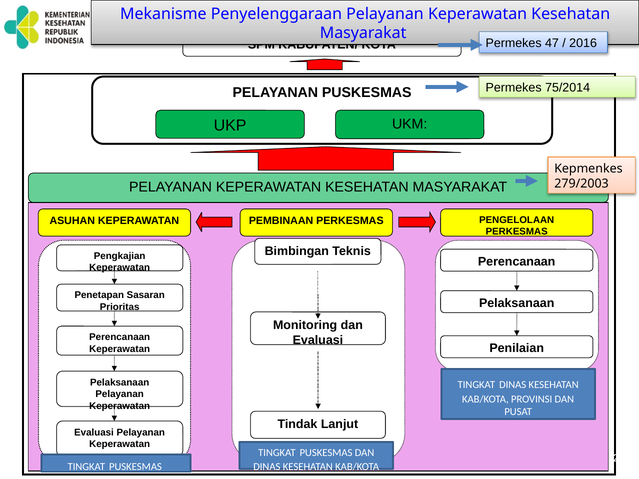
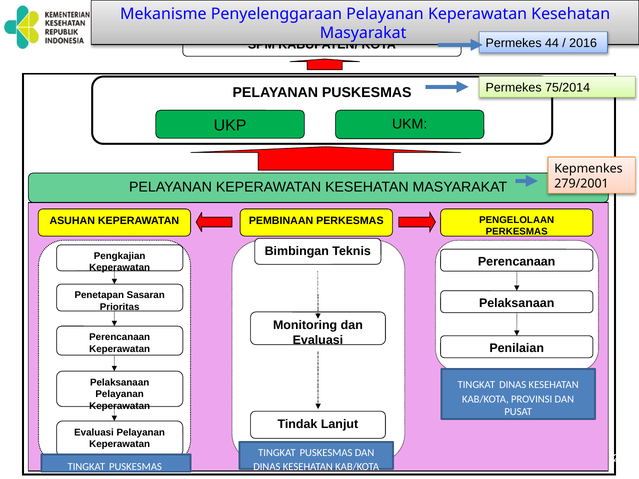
47: 47 -> 44
279/2003: 279/2003 -> 279/2001
